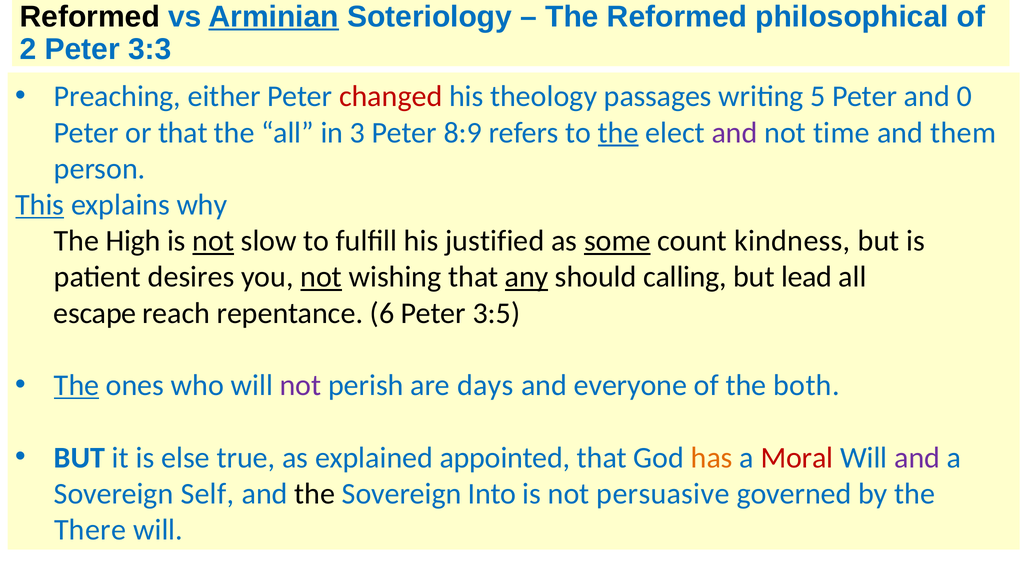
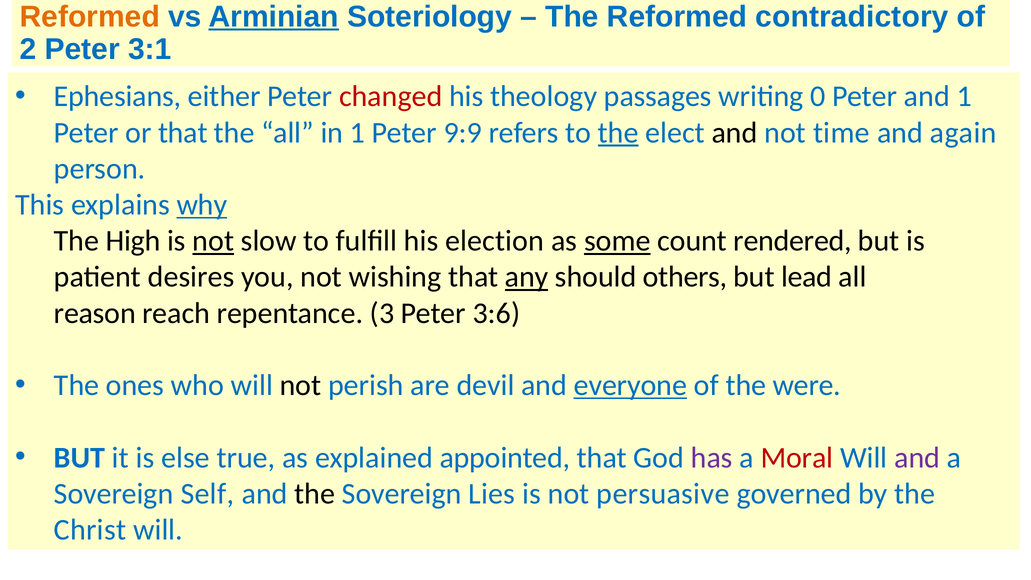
Reformed at (90, 17) colour: black -> orange
philosophical: philosophical -> contradictory
3:3: 3:3 -> 3:1
Preaching: Preaching -> Ephesians
5: 5 -> 0
and 0: 0 -> 1
in 3: 3 -> 1
8:9: 8:9 -> 9:9
and at (734, 133) colour: purple -> black
them: them -> again
This underline: present -> none
why underline: none -> present
justified: justified -> election
kindness: kindness -> rendered
not at (321, 277) underline: present -> none
calling: calling -> others
escape: escape -> reason
6: 6 -> 3
3:5: 3:5 -> 3:6
The at (77, 385) underline: present -> none
not at (301, 385) colour: purple -> black
days: days -> devil
everyone underline: none -> present
both: both -> were
has colour: orange -> purple
Into: Into -> Lies
There: There -> Christ
